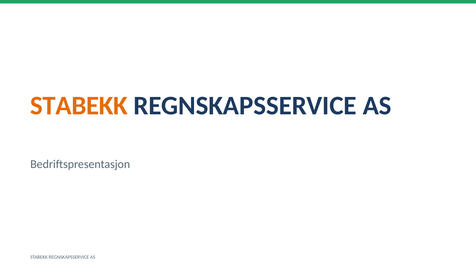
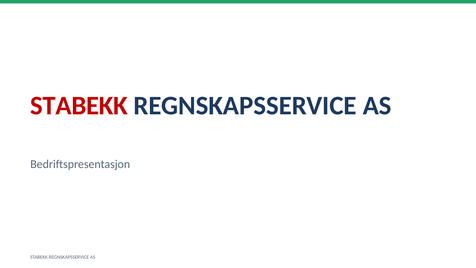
STABEKK at (79, 106) colour: orange -> red
